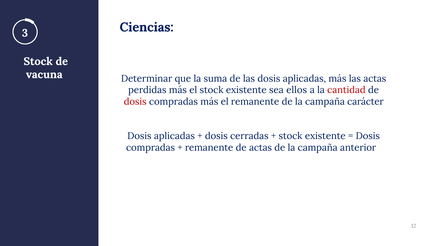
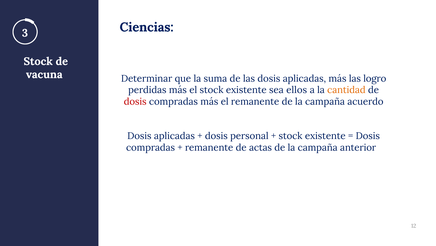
las actas: actas -> logro
cantidad colour: red -> orange
carácter: carácter -> acuerdo
cerradas: cerradas -> personal
